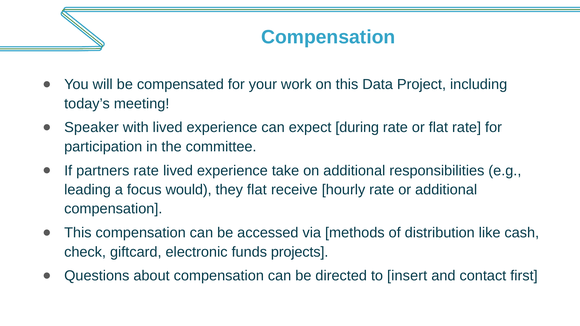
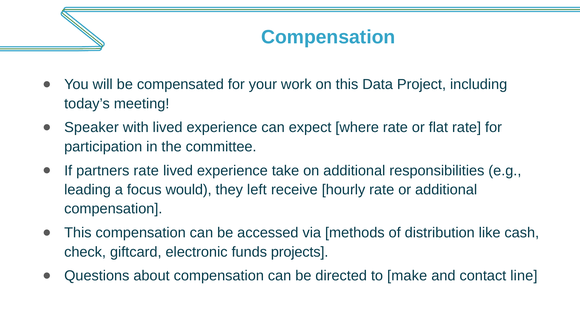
during: during -> where
they flat: flat -> left
insert: insert -> make
first: first -> line
